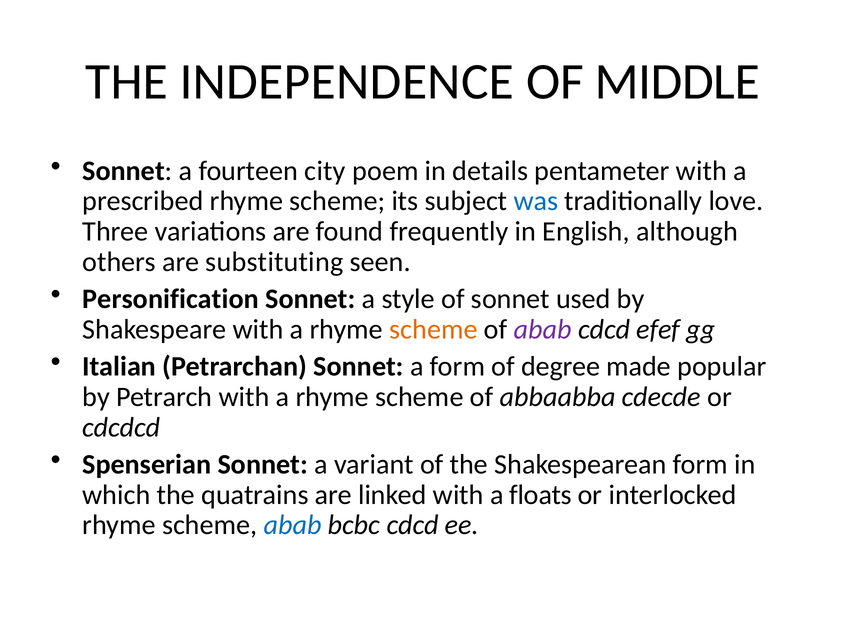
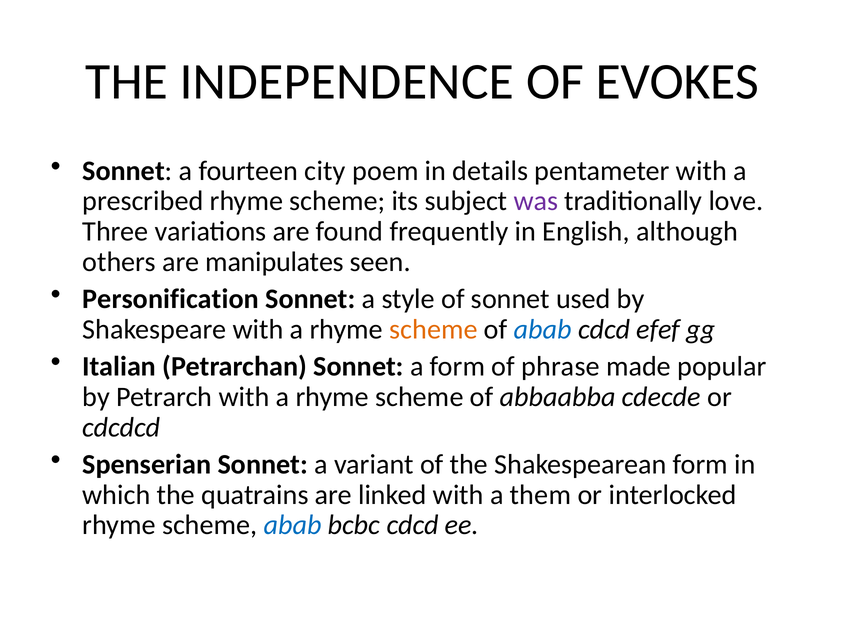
MIDDLE: MIDDLE -> EVOKES
was colour: blue -> purple
substituting: substituting -> manipulates
abab at (543, 330) colour: purple -> blue
degree: degree -> phrase
floats: floats -> them
